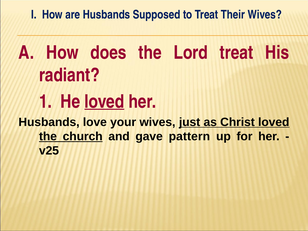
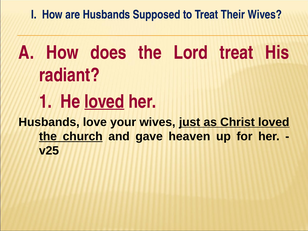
pattern: pattern -> heaven
